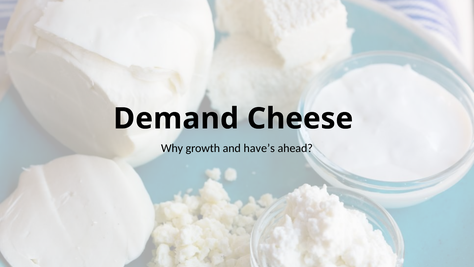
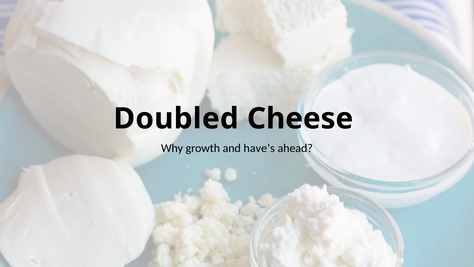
Demand: Demand -> Doubled
